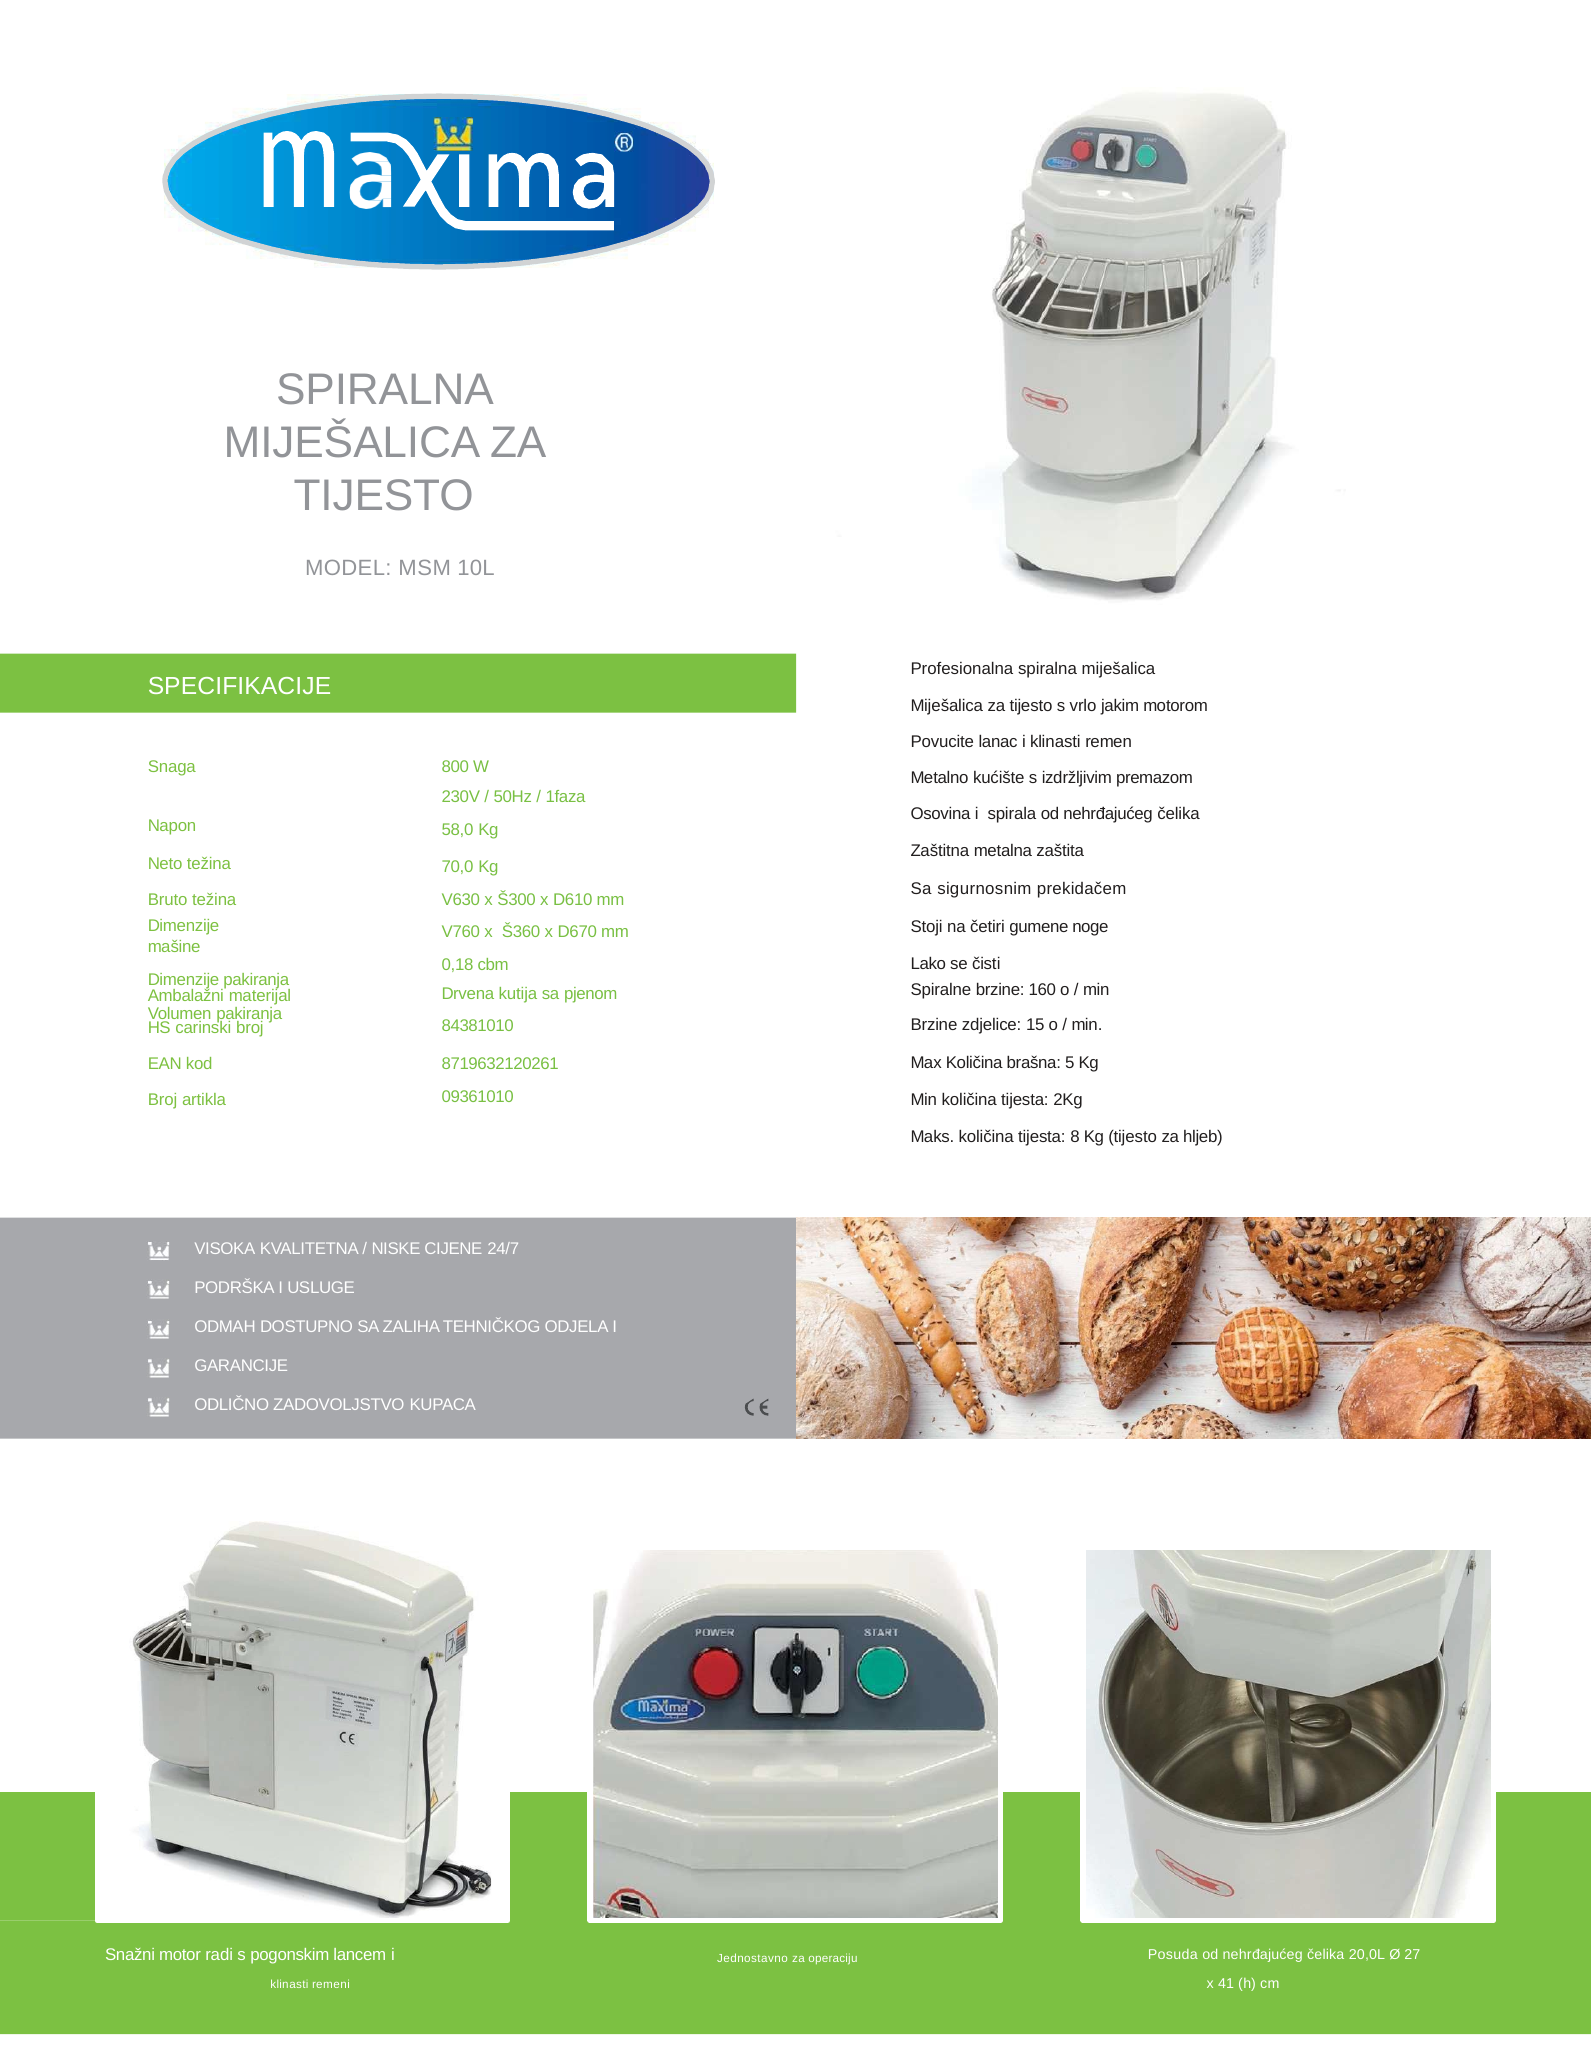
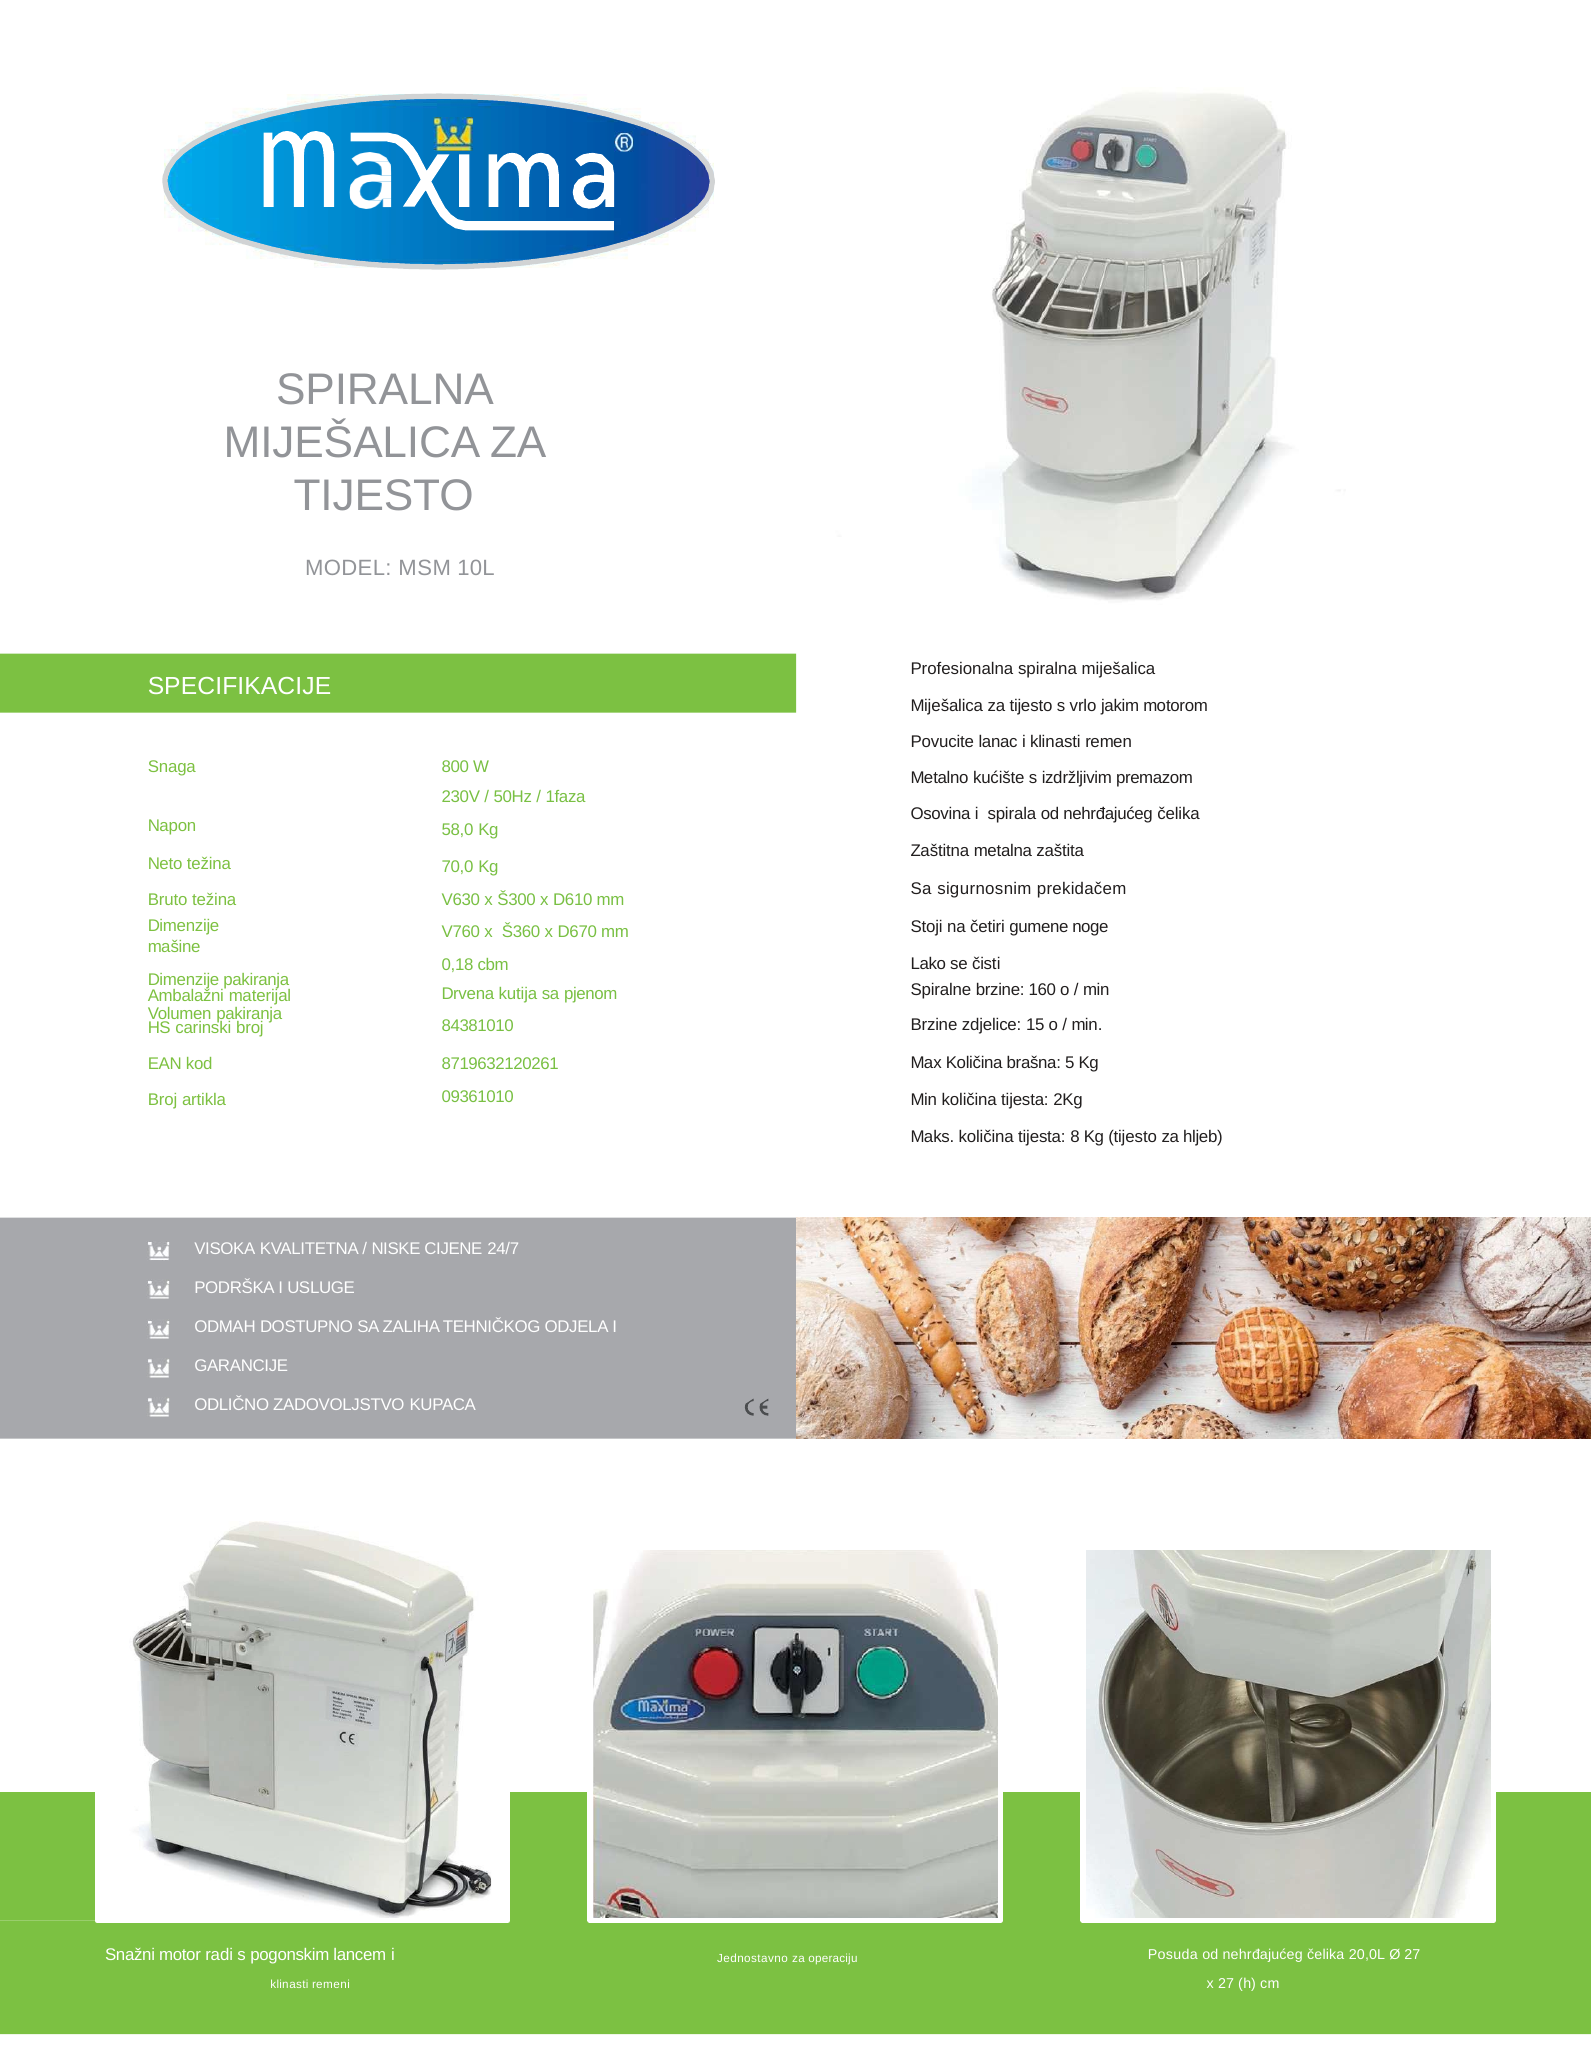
x 41: 41 -> 27
